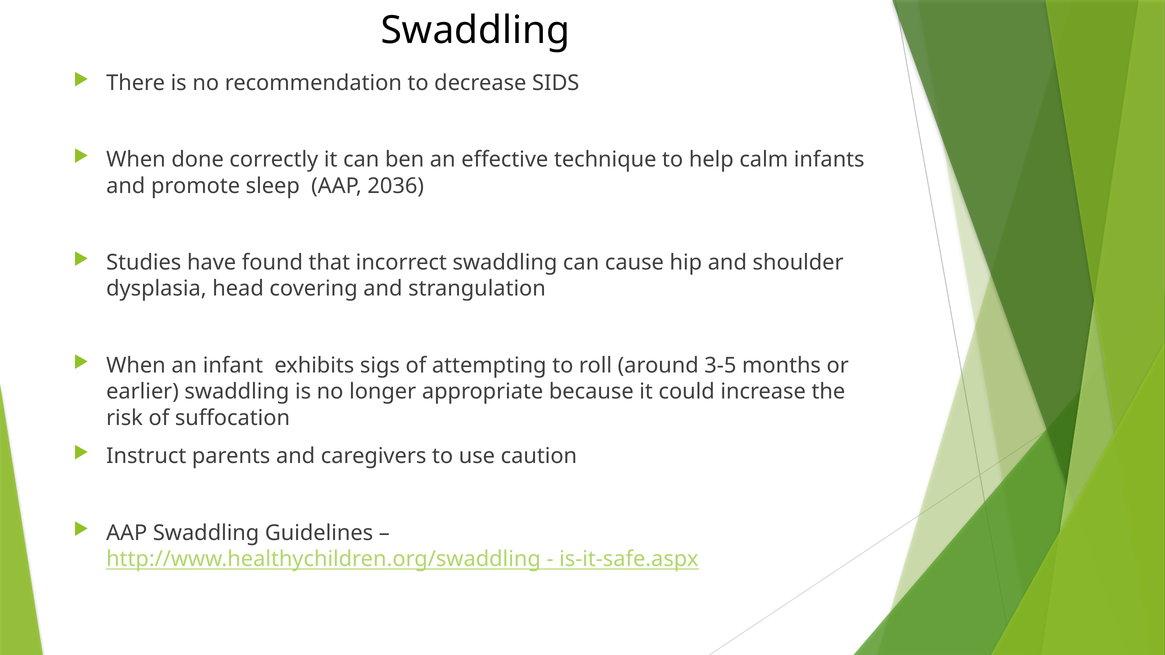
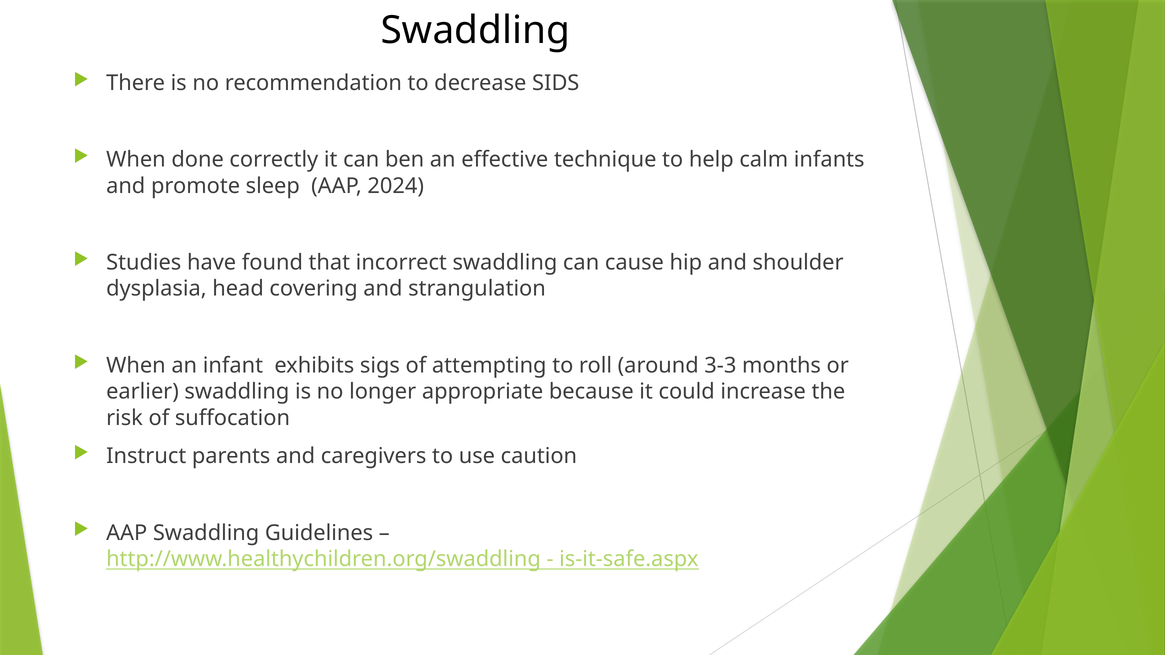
2036: 2036 -> 2024
3-5: 3-5 -> 3-3
